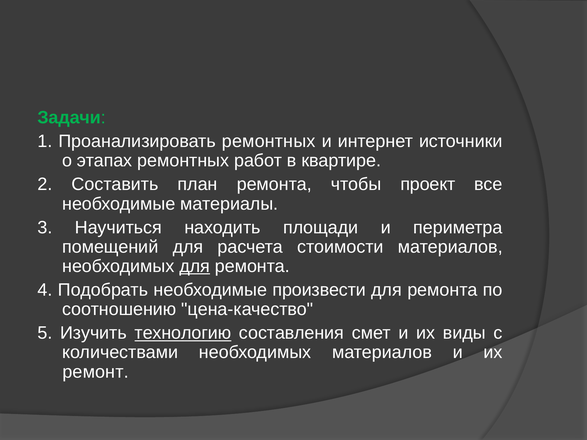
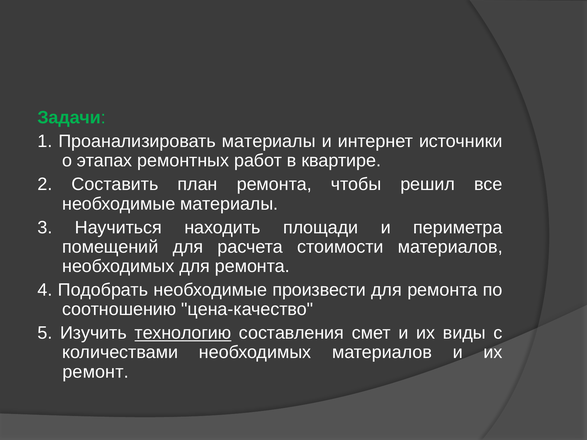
Проанализировать ремонтных: ремонтных -> материалы
проект: проект -> решил
для at (195, 266) underline: present -> none
